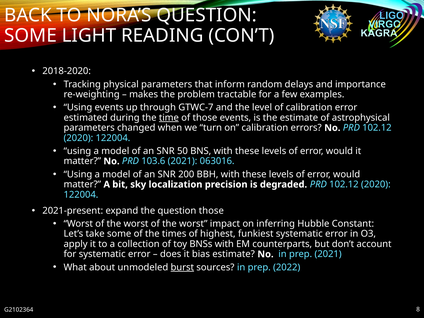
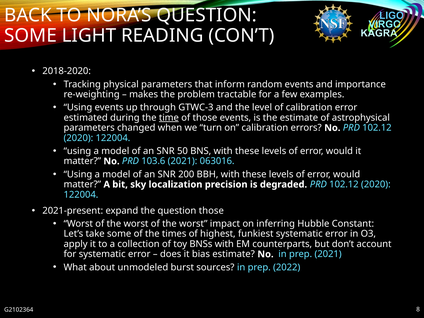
random delays: delays -> events
GTWC-7: GTWC-7 -> GTWC-3
burst underline: present -> none
